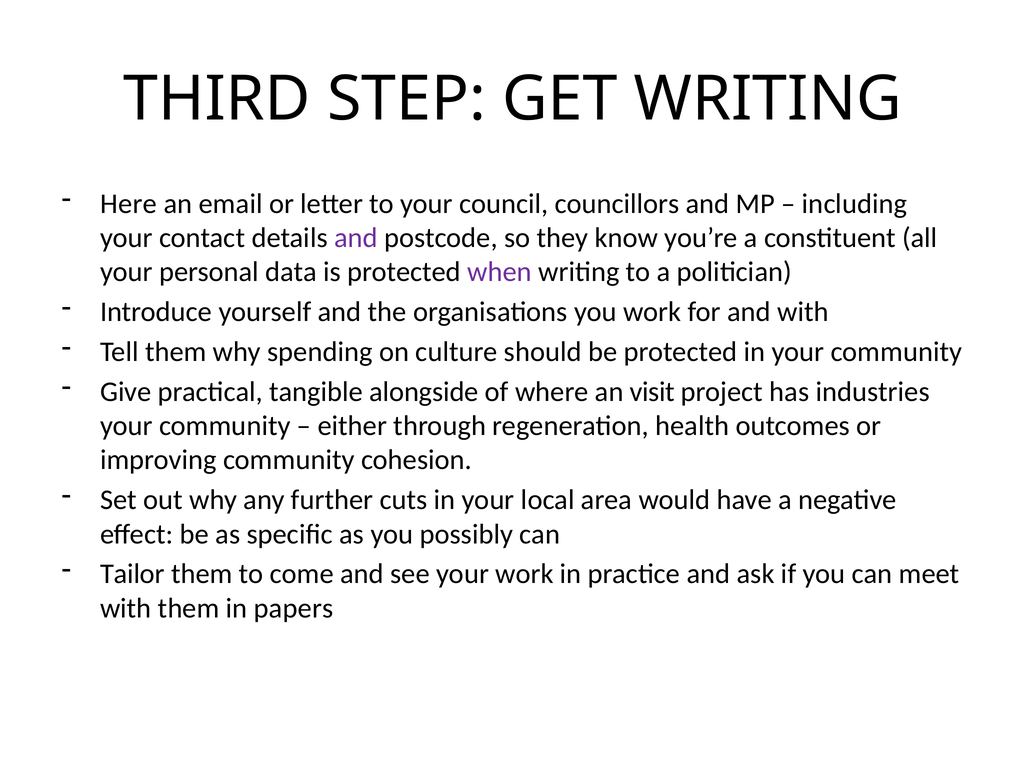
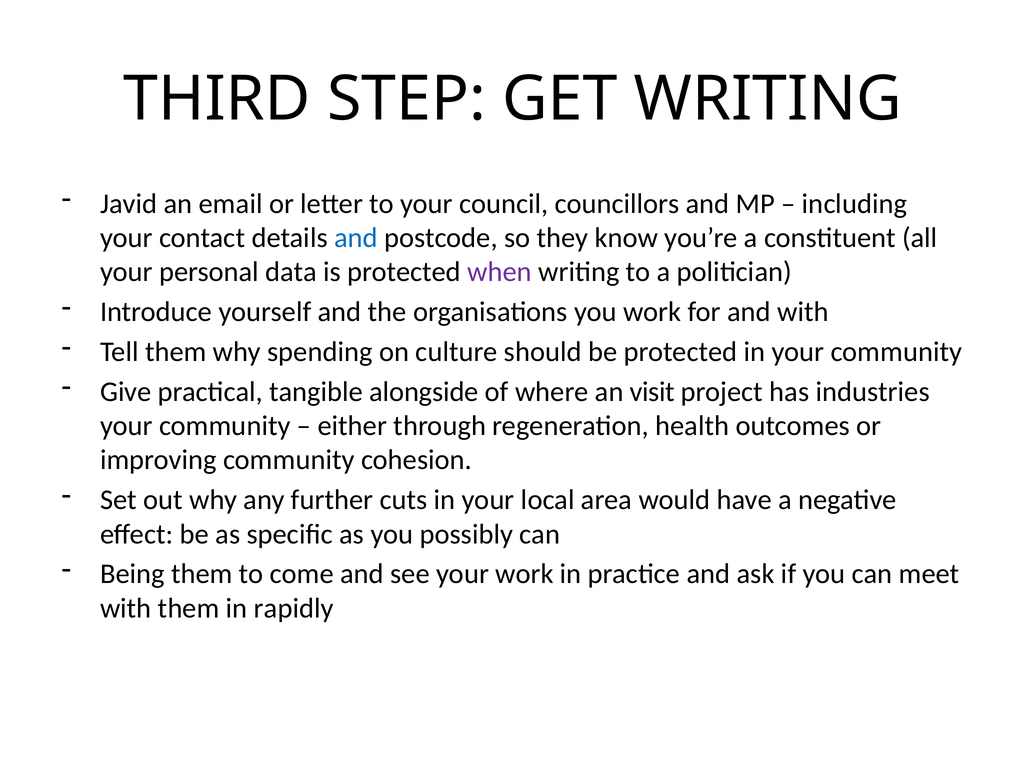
Here: Here -> Javid
and at (356, 238) colour: purple -> blue
Tailor: Tailor -> Being
papers: papers -> rapidly
